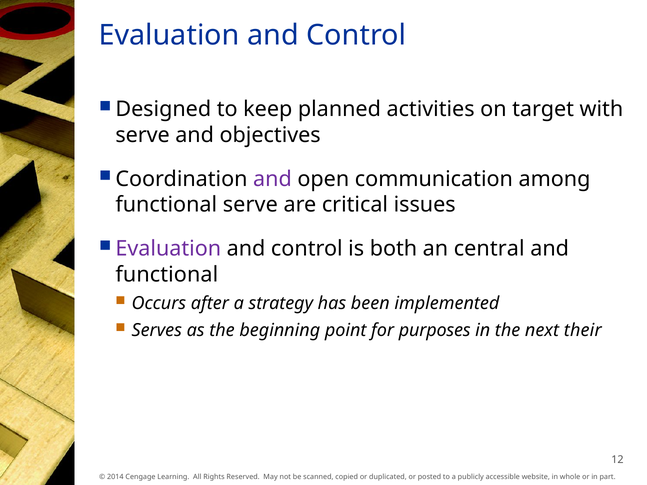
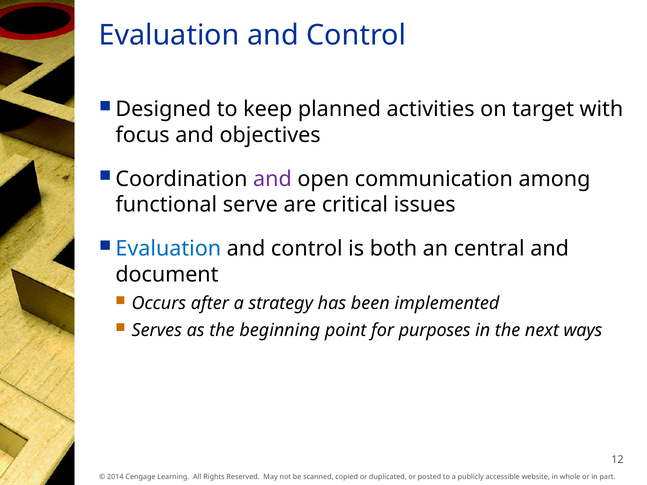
serve at (143, 135): serve -> focus
Evaluation at (168, 249) colour: purple -> blue
functional at (167, 275): functional -> document
their: their -> ways
